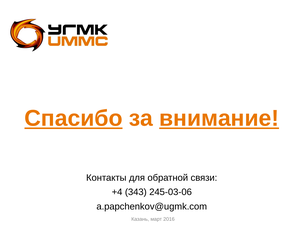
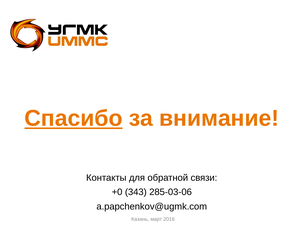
внимание underline: present -> none
+4: +4 -> +0
245-03-06: 245-03-06 -> 285-03-06
